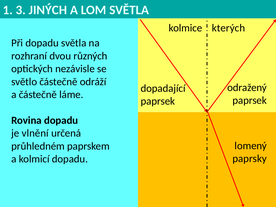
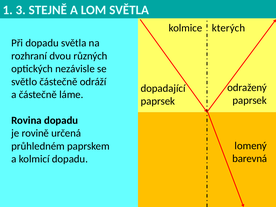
JINÝCH: JINÝCH -> STEJNĚ
vlnění: vlnění -> rovině
paprsky: paprsky -> barevná
